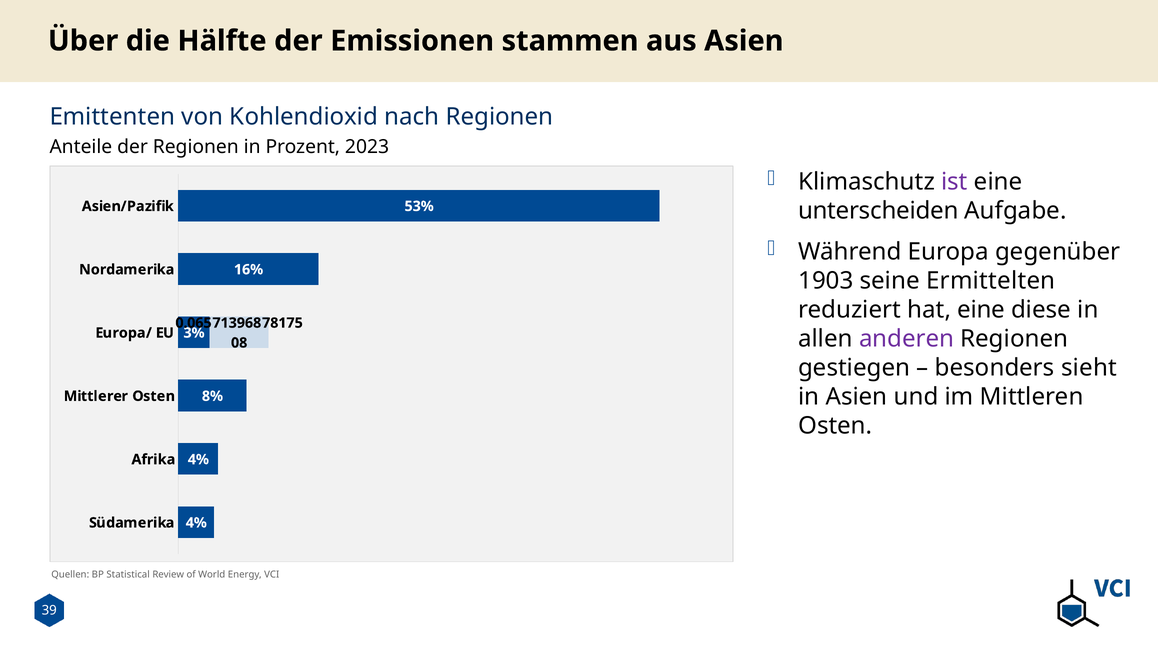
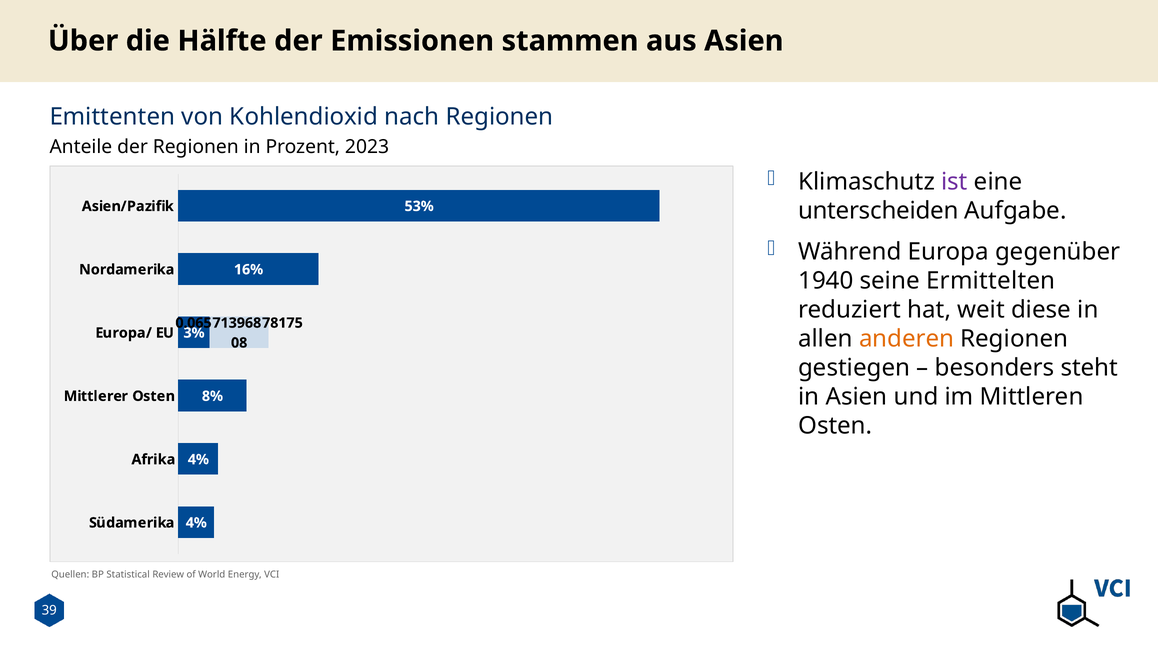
1903: 1903 -> 1940
hat eine: eine -> weit
anderen colour: purple -> orange
sieht: sieht -> steht
